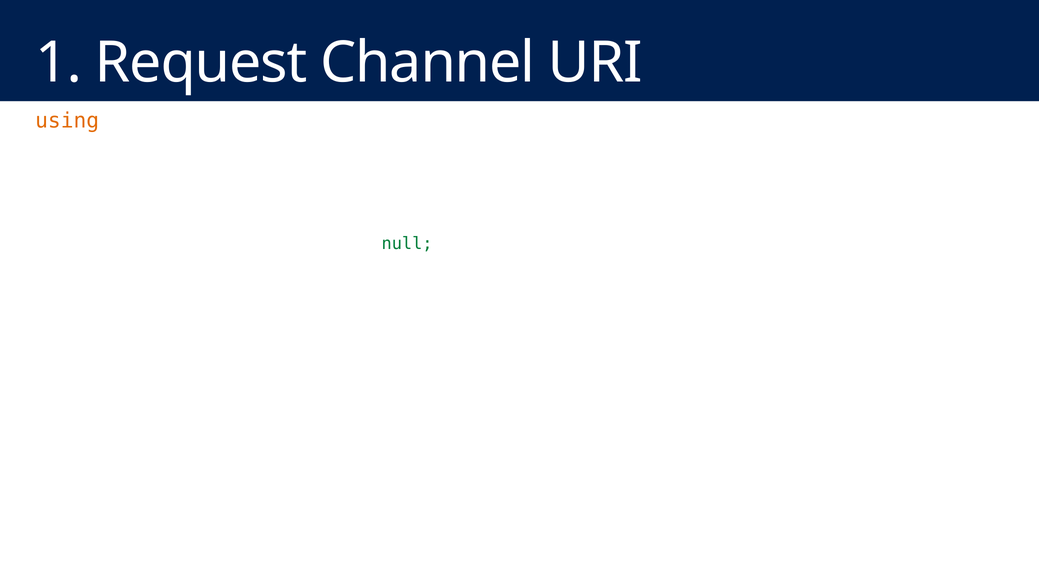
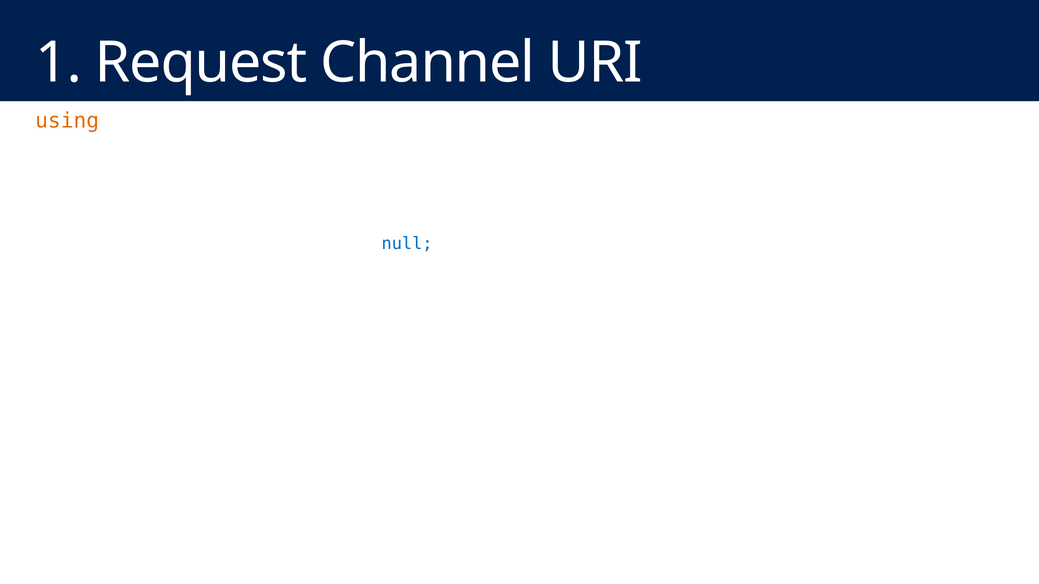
null colour: green -> blue
